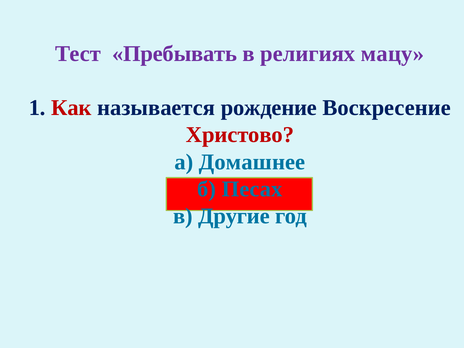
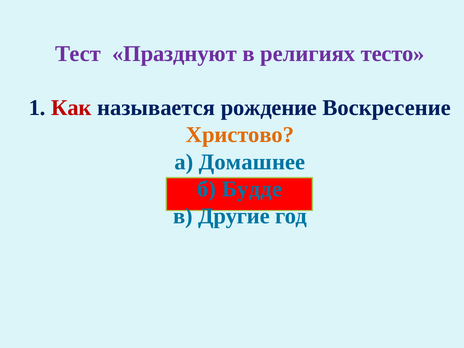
Пребывать: Пребывать -> Празднуют
мацу: мацу -> тесто
Христово colour: red -> orange
Песах: Песах -> Будде
